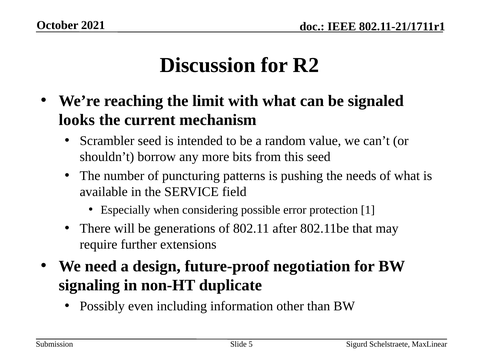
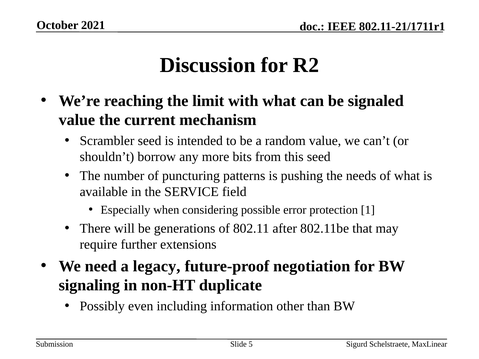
looks at (77, 120): looks -> value
design: design -> legacy
